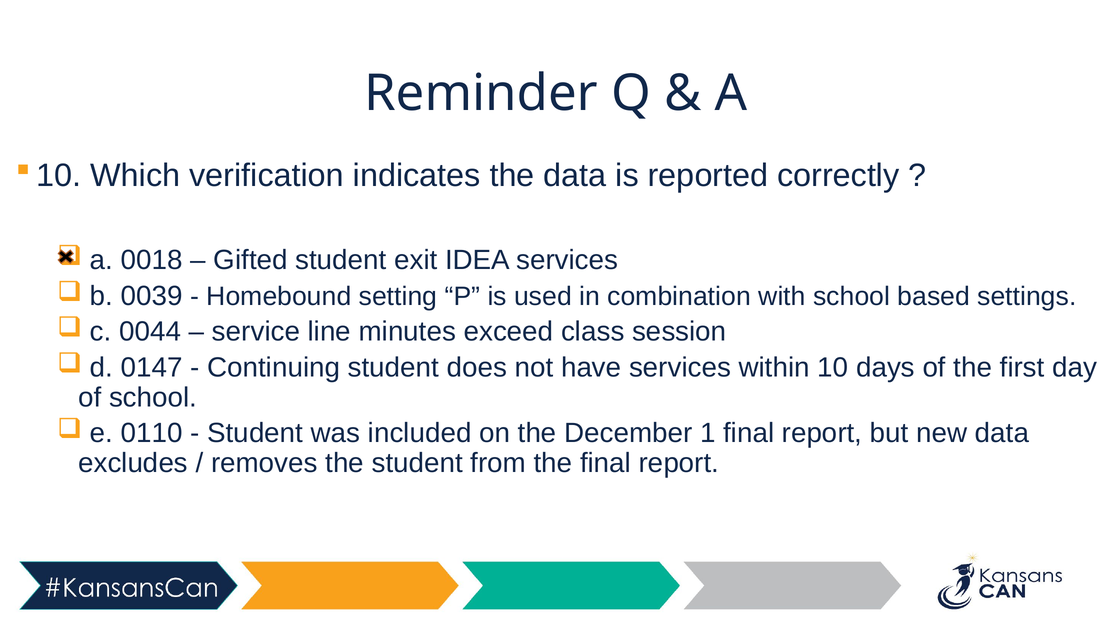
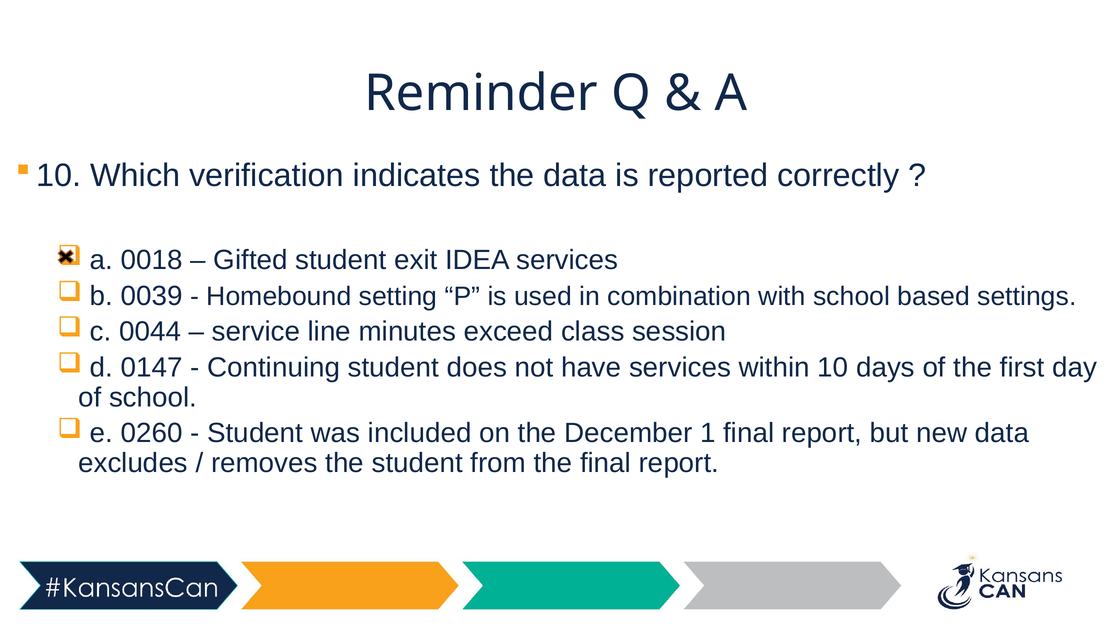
0110: 0110 -> 0260
